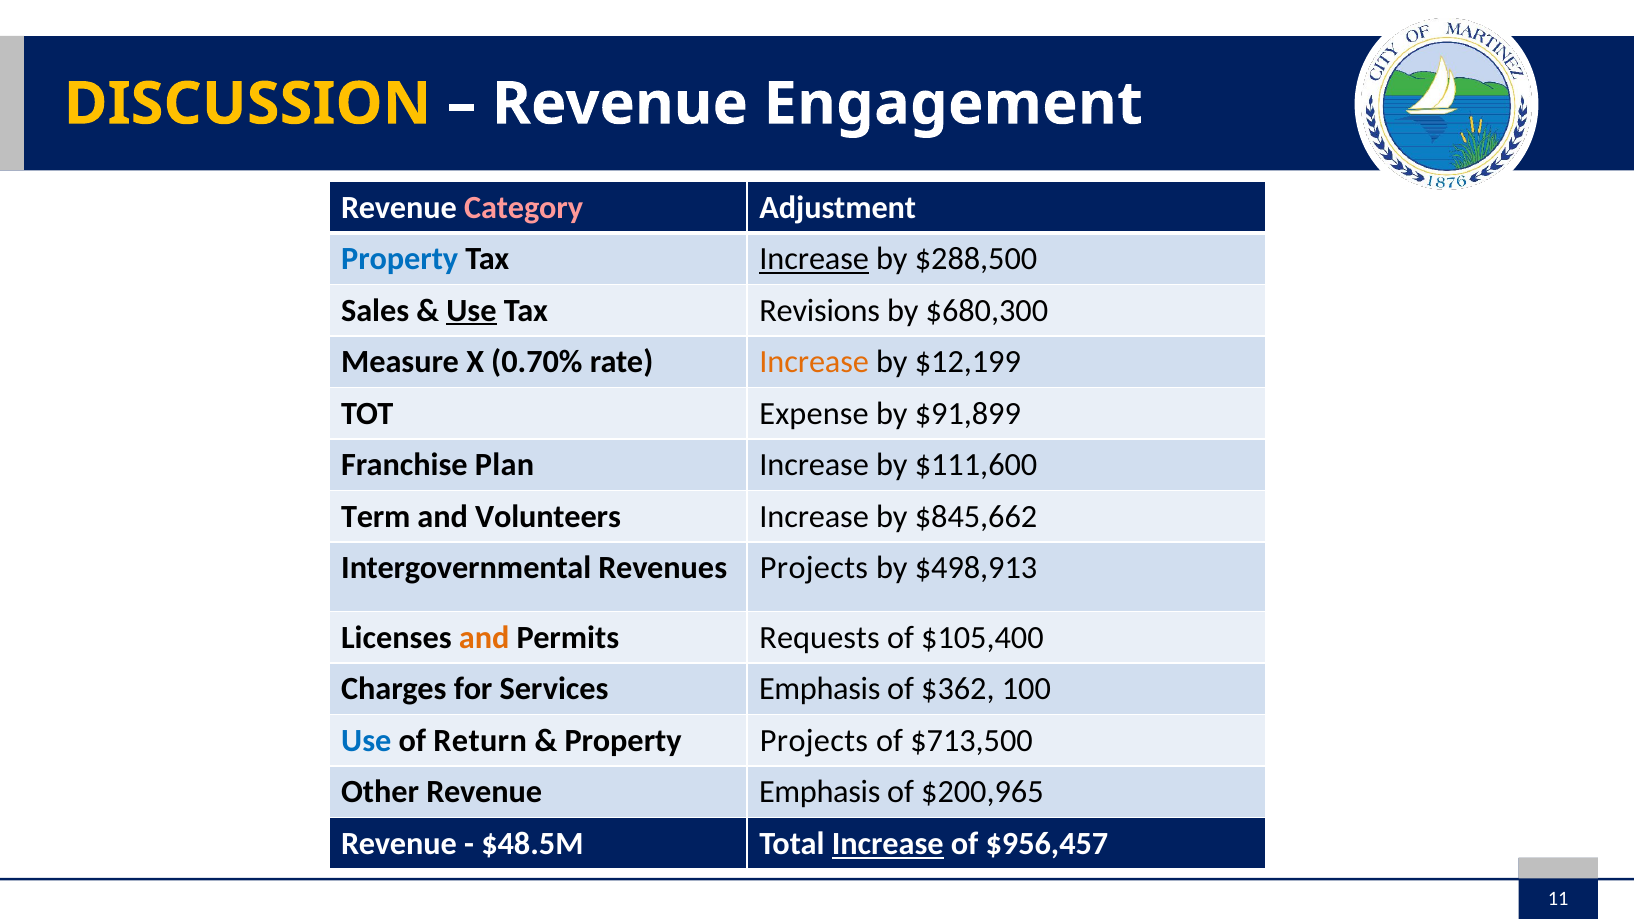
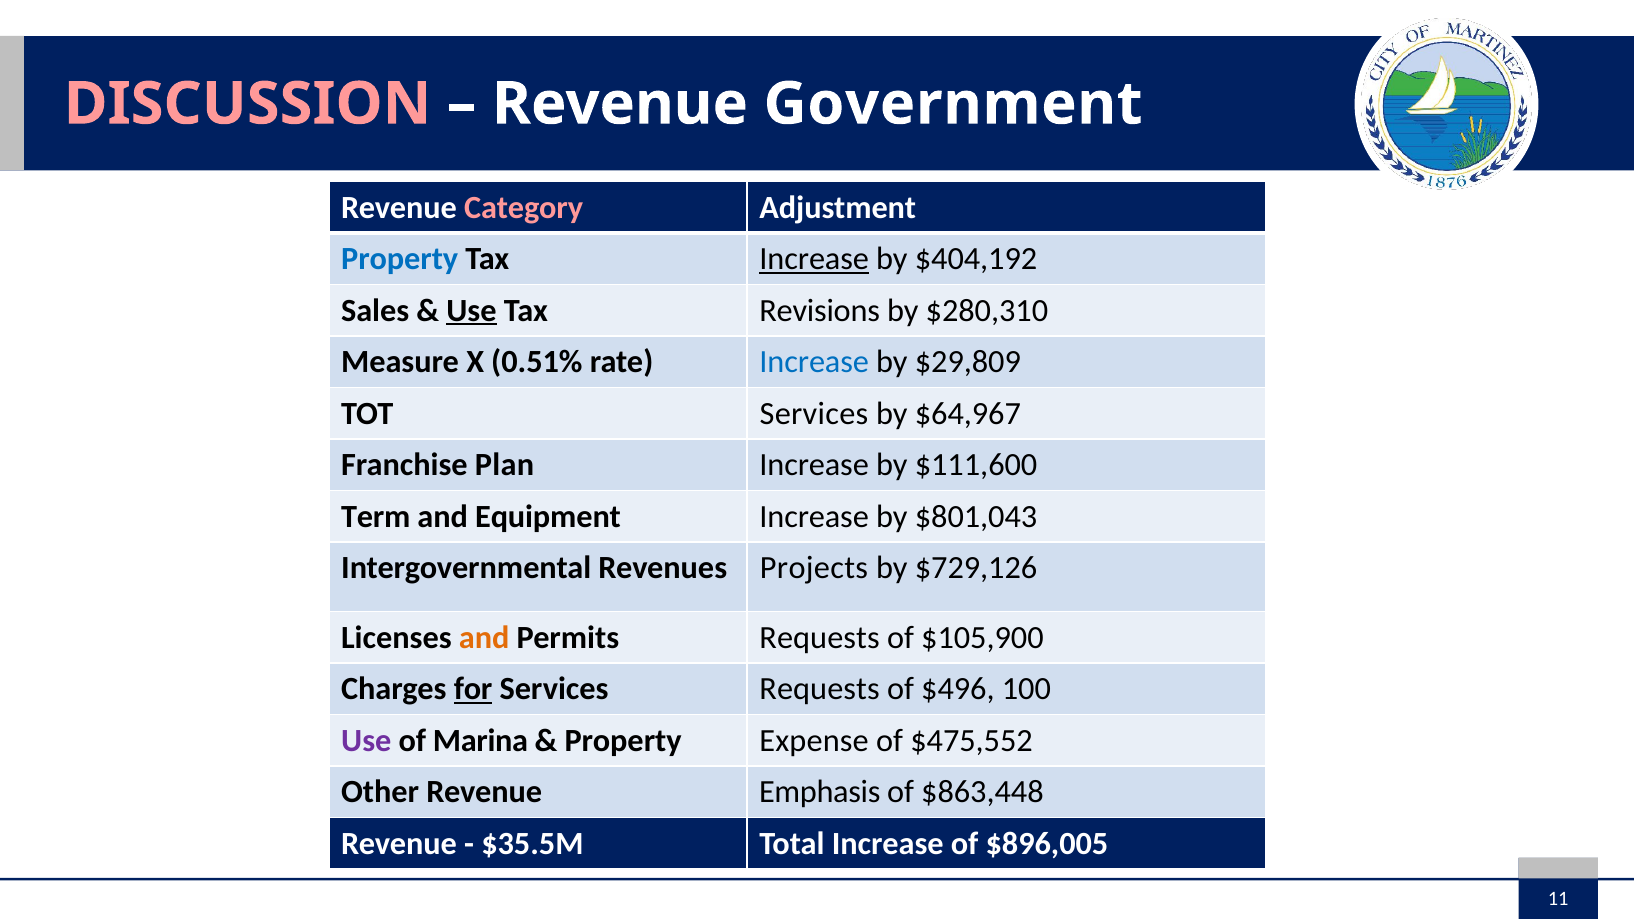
DISCUSSION colour: yellow -> pink
Engagement: Engagement -> Government
$288,500: $288,500 -> $404,192
$680,300: $680,300 -> $280,310
0.70%: 0.70% -> 0.51%
Increase at (814, 362) colour: orange -> blue
$12,199: $12,199 -> $29,809
TOT Expense: Expense -> Services
$91,899: $91,899 -> $64,967
Volunteers: Volunteers -> Equipment
$845,662: $845,662 -> $801,043
$498,913: $498,913 -> $729,126
$105,400: $105,400 -> $105,900
for underline: none -> present
Services Emphasis: Emphasis -> Requests
$362: $362 -> $496
Use at (366, 741) colour: blue -> purple
Return: Return -> Marina
Property Projects: Projects -> Expense
$713,500: $713,500 -> $475,552
$200,965: $200,965 -> $863,448
$48.5M: $48.5M -> $35.5M
Increase at (888, 844) underline: present -> none
$956,457: $956,457 -> $896,005
